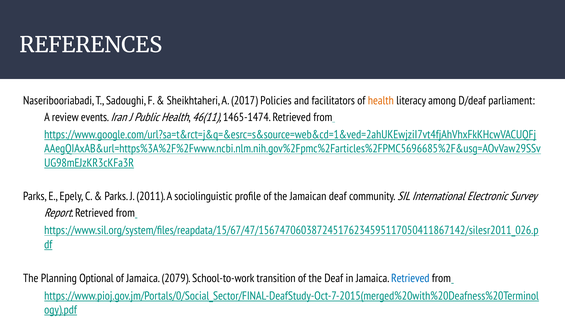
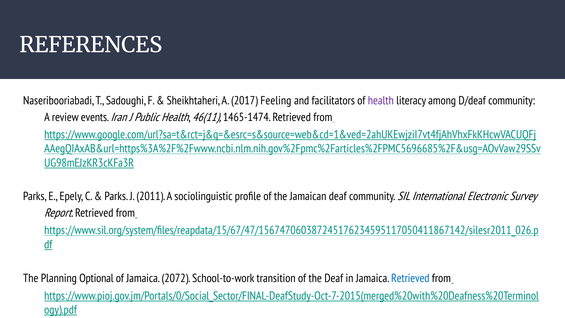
Policies: Policies -> Feeling
health at (381, 101) colour: orange -> purple
D/deaf parliament: parliament -> community
2079: 2079 -> 2072
